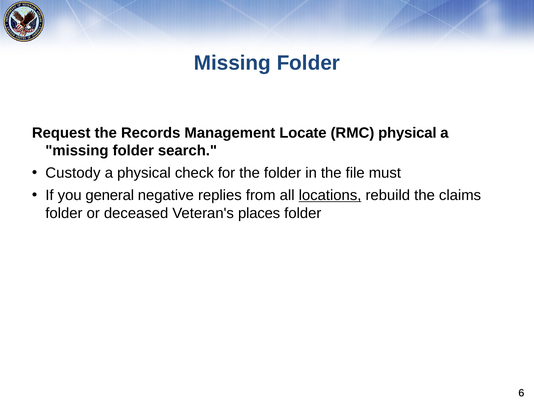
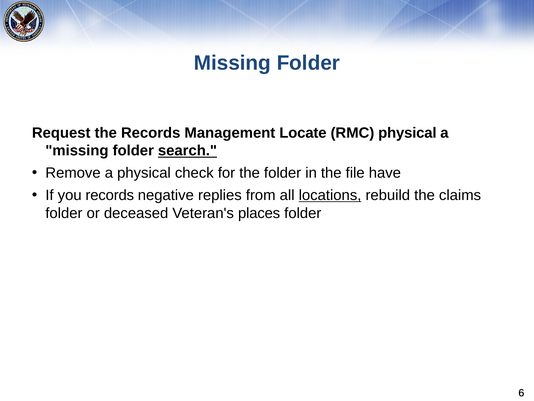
search underline: none -> present
Custody: Custody -> Remove
must: must -> have
you general: general -> records
